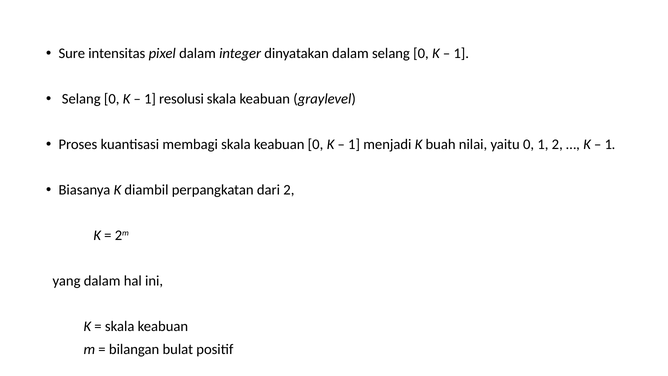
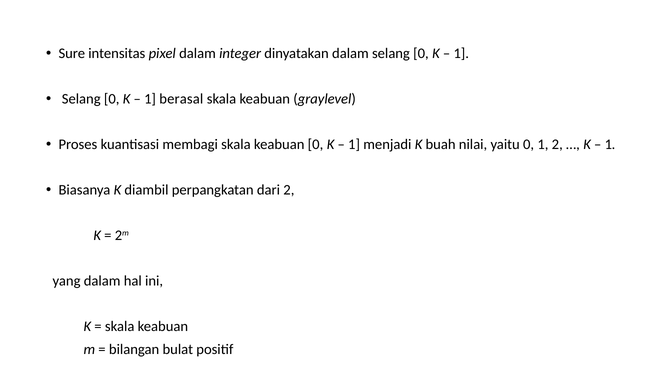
resolusi: resolusi -> berasal
